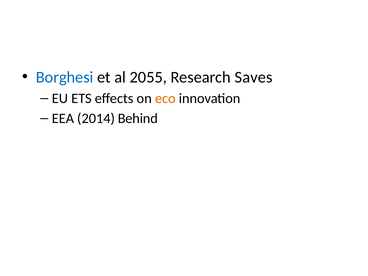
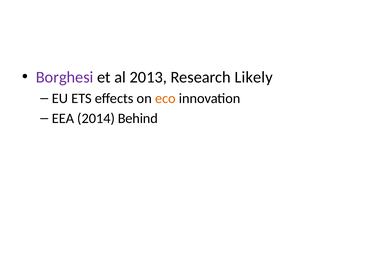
Borghesi colour: blue -> purple
2055: 2055 -> 2013
Saves: Saves -> Likely
